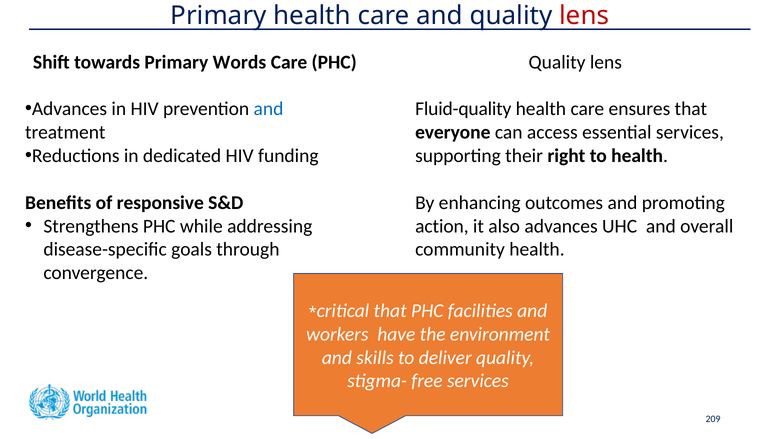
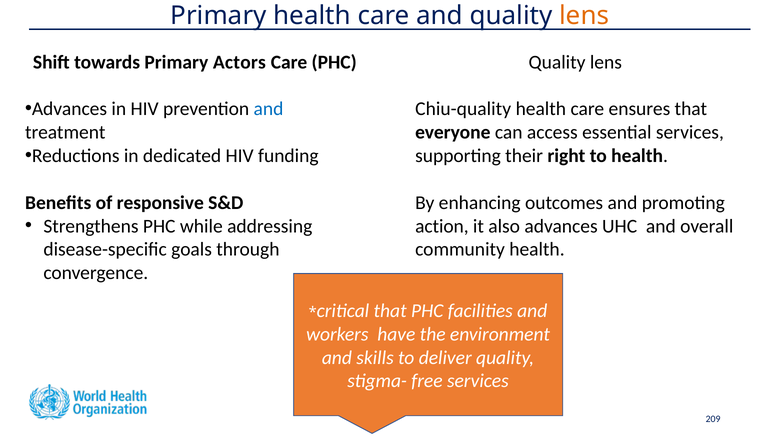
lens at (584, 16) colour: red -> orange
Words: Words -> Actors
Fluid-quality: Fluid-quality -> Chiu-quality
